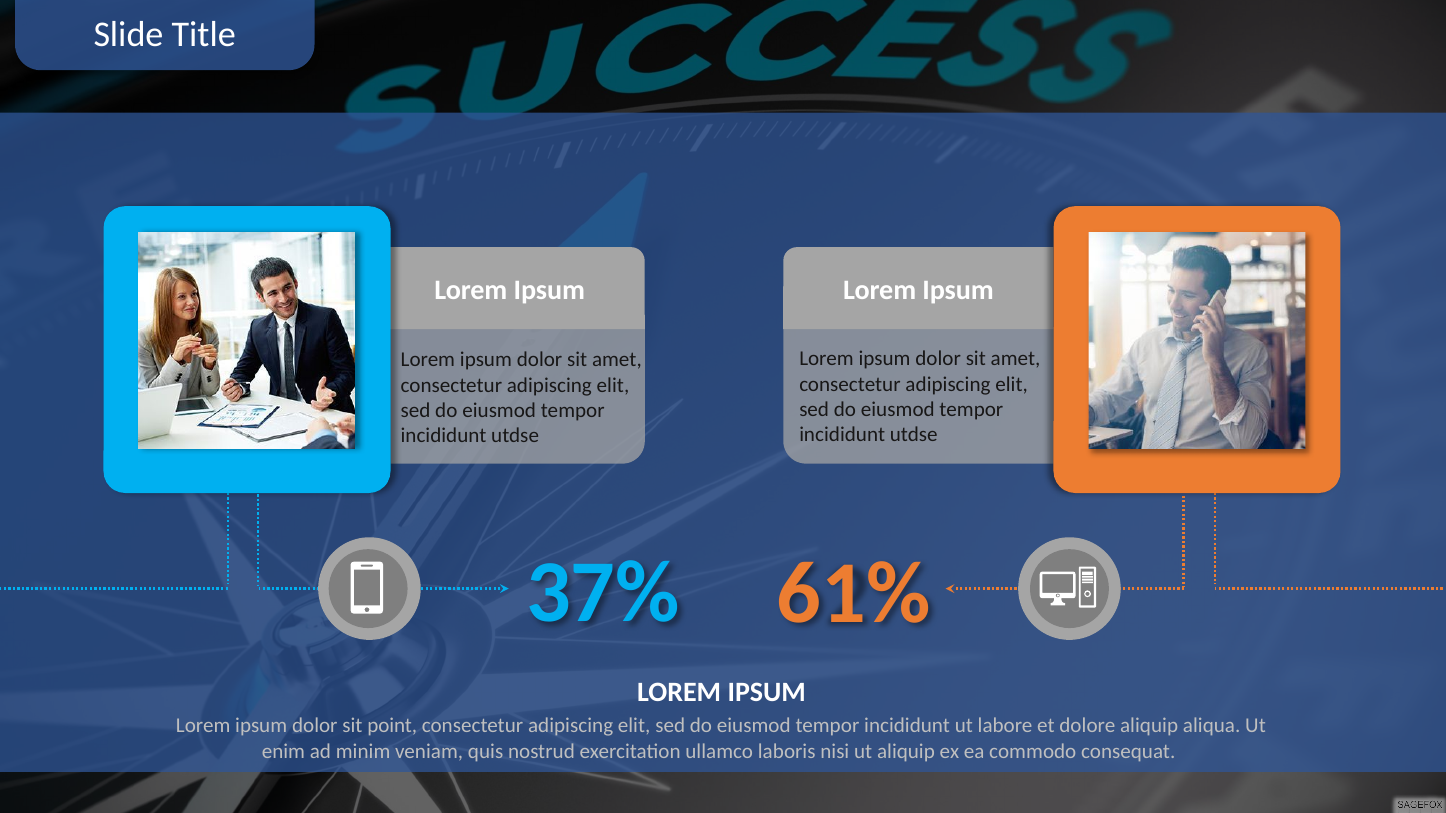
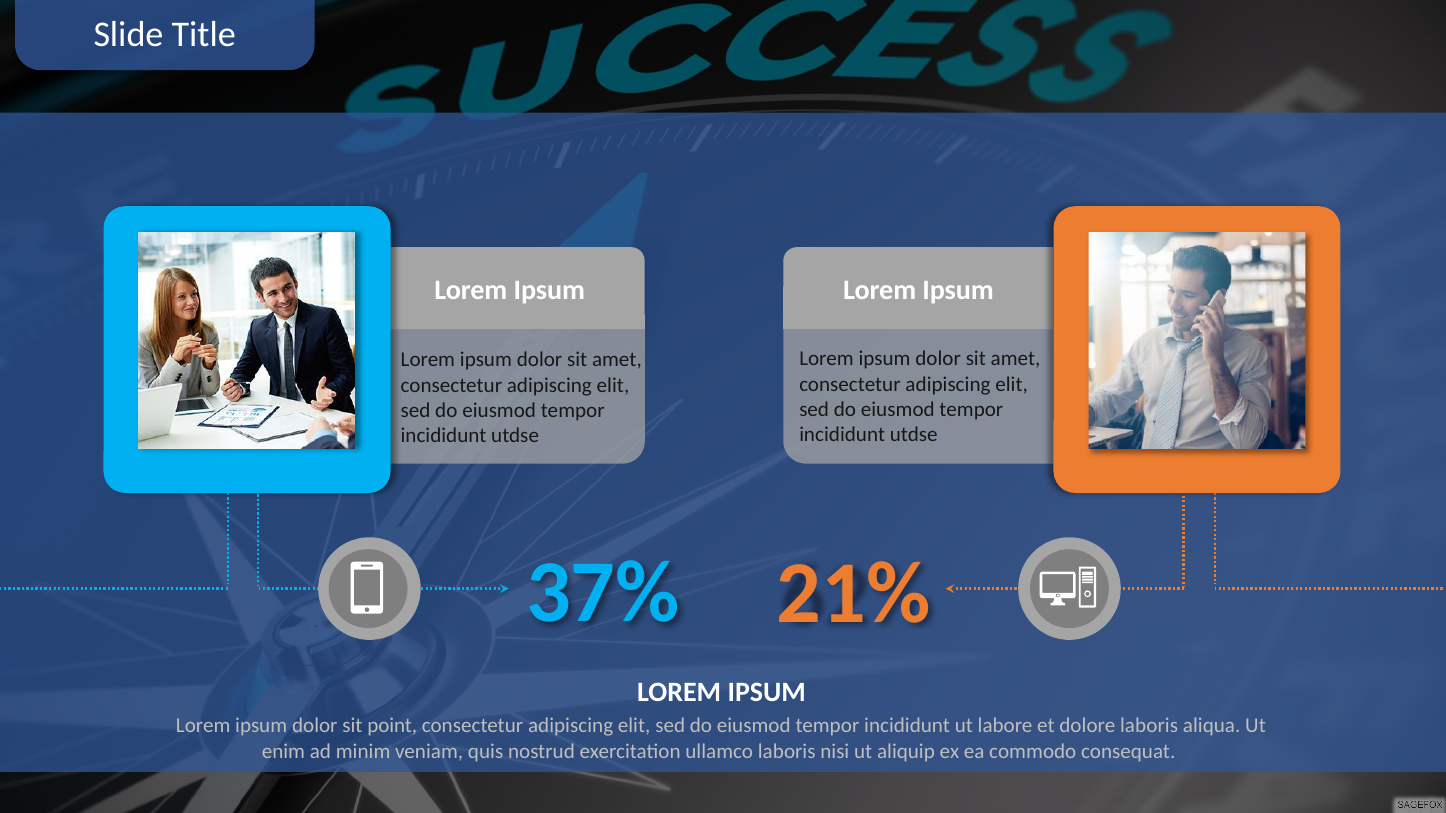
61%: 61% -> 21%
dolore aliquip: aliquip -> laboris
